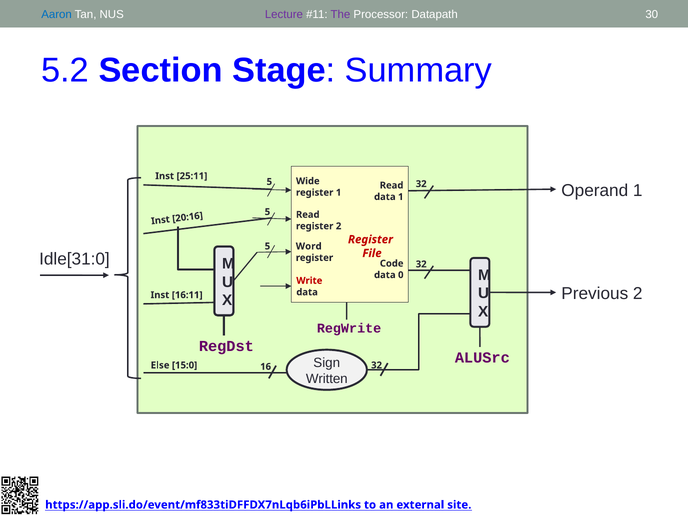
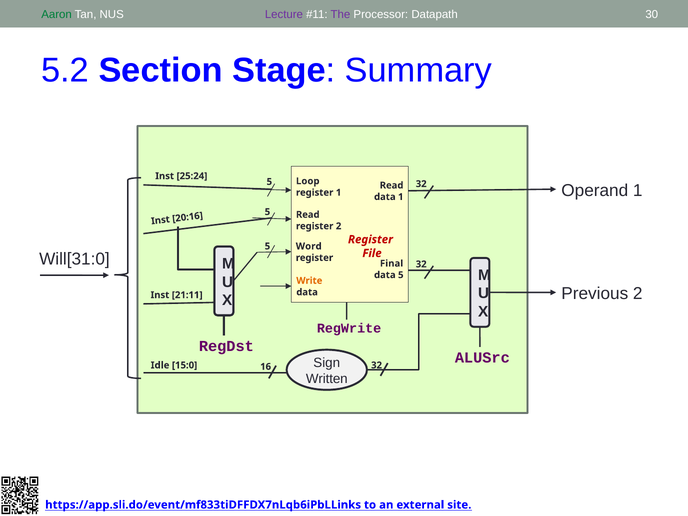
Aaron colour: blue -> green
25:11: 25:11 -> 25:24
Wide: Wide -> Loop
Idle[31:0: Idle[31:0 -> Will[31:0
Code: Code -> Final
data 0: 0 -> 5
Write colour: red -> orange
16:11: 16:11 -> 21:11
Else: Else -> Idle
